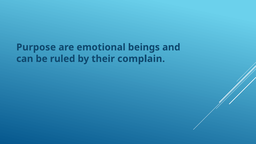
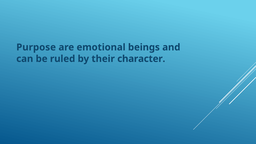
complain: complain -> character
